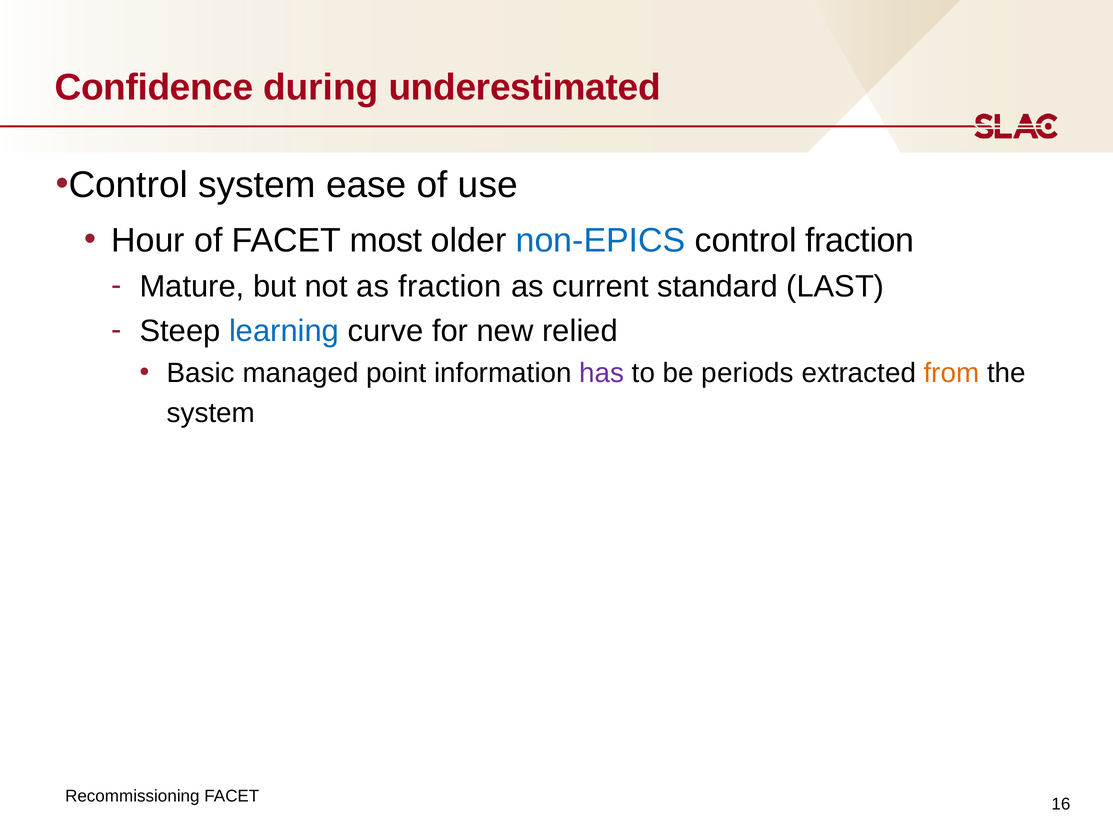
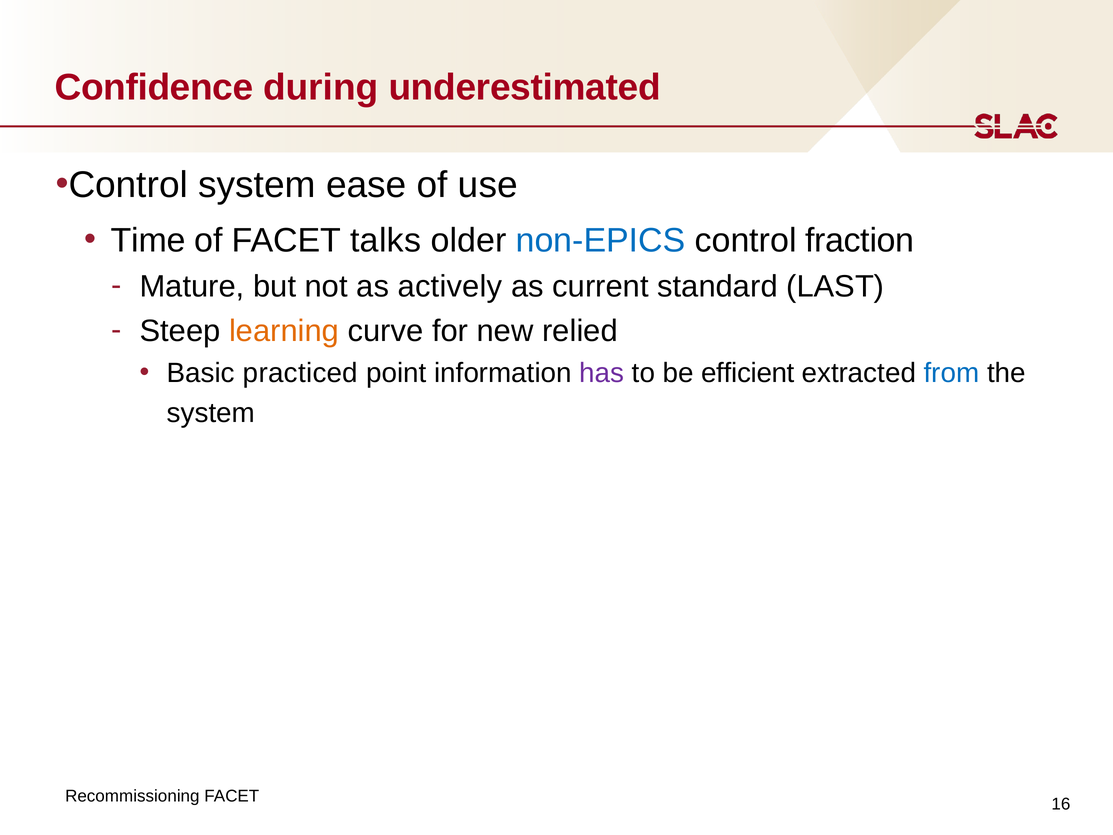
Hour: Hour -> Time
most: most -> talks
as fraction: fraction -> actively
learning colour: blue -> orange
managed: managed -> practiced
periods: periods -> efficient
from colour: orange -> blue
